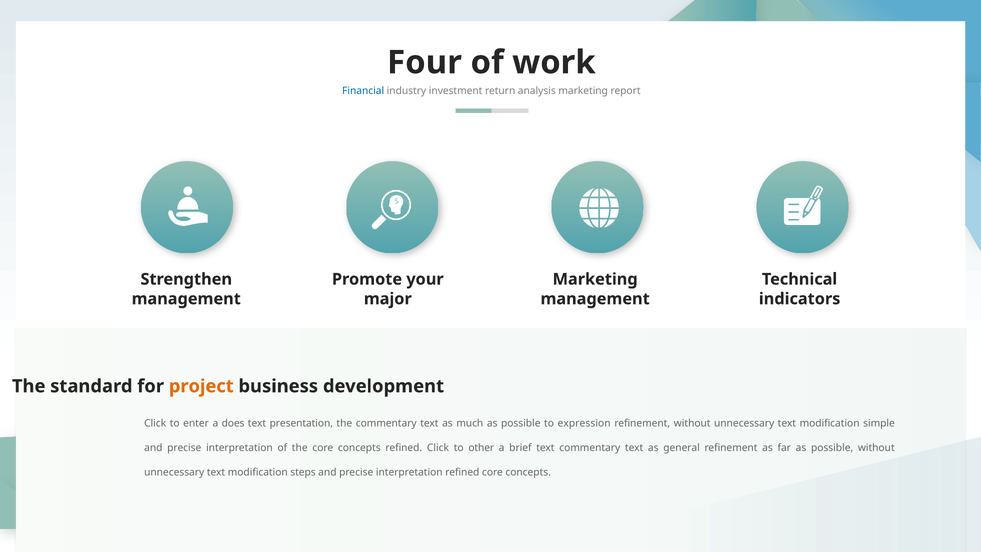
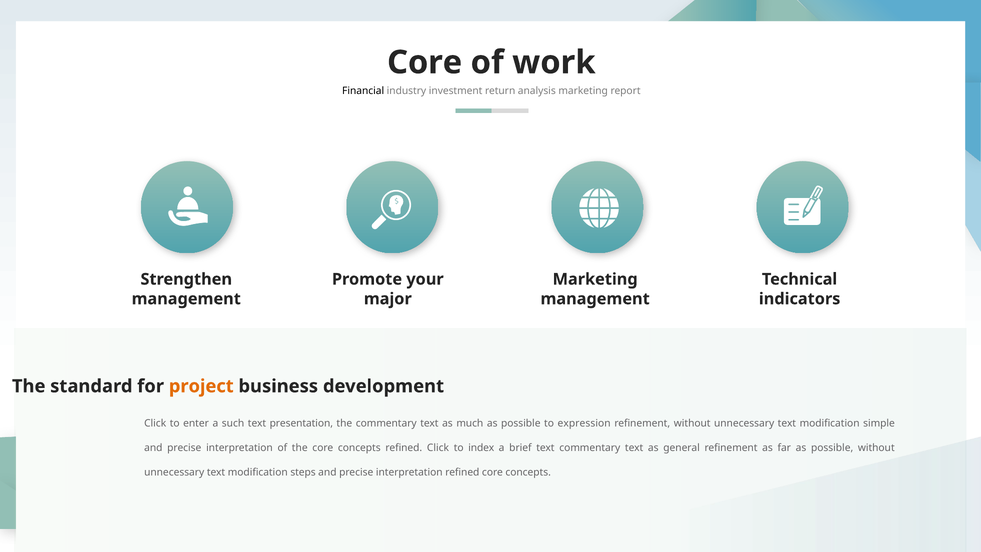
Four at (424, 62): Four -> Core
Financial colour: blue -> black
does: does -> such
other: other -> index
